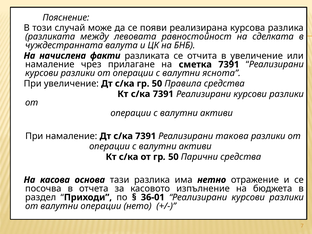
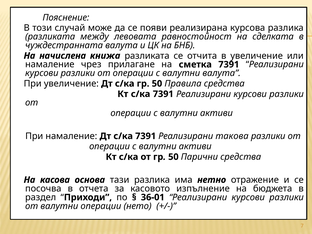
факти: факти -> книжа
валутни яснота: яснота -> валута
